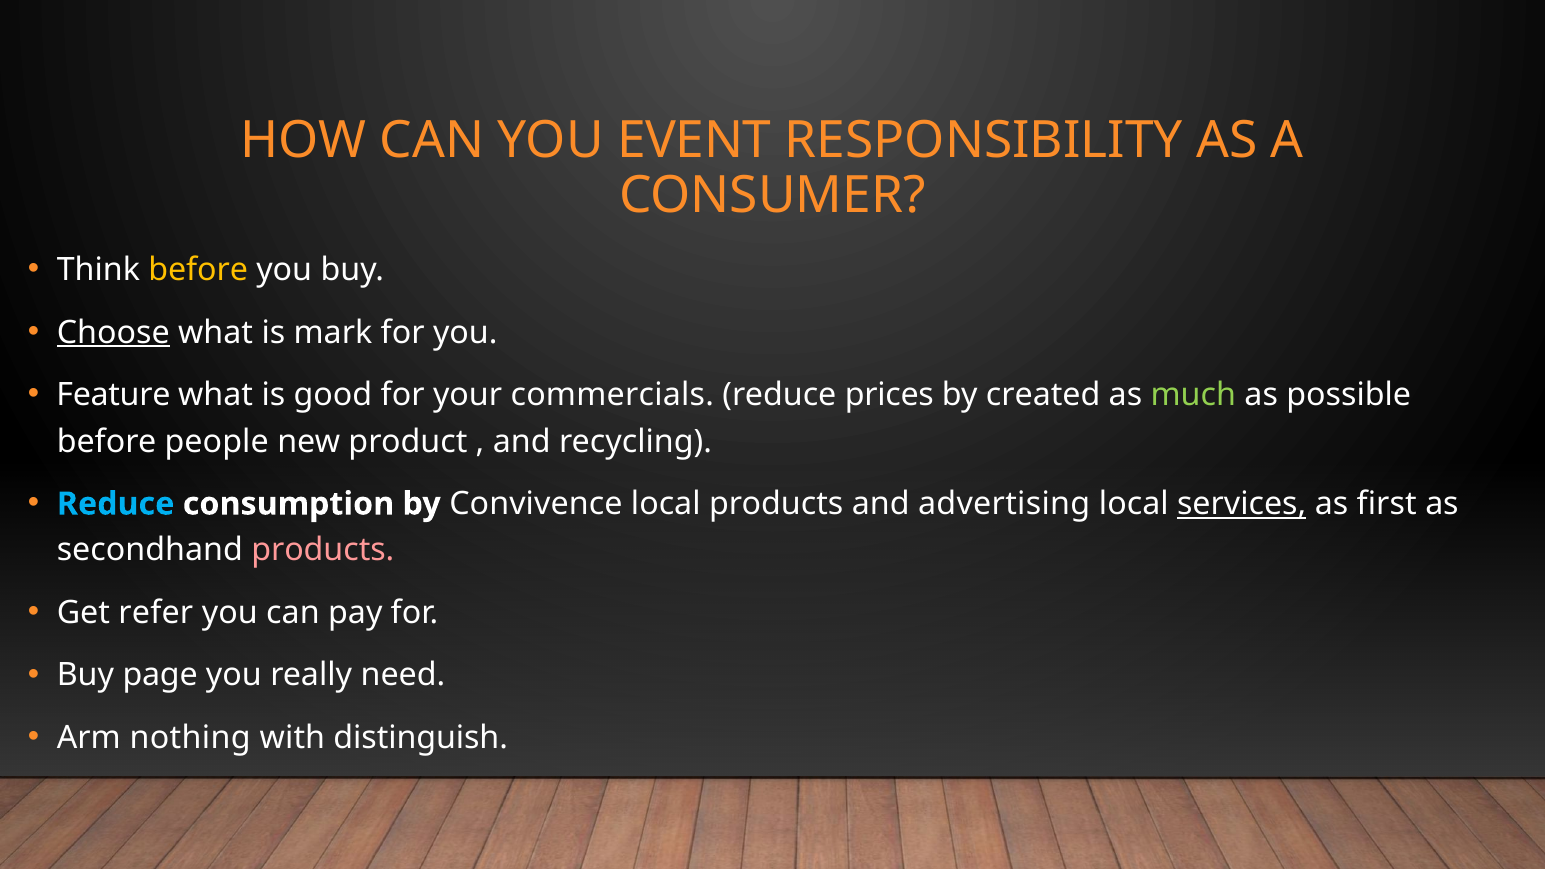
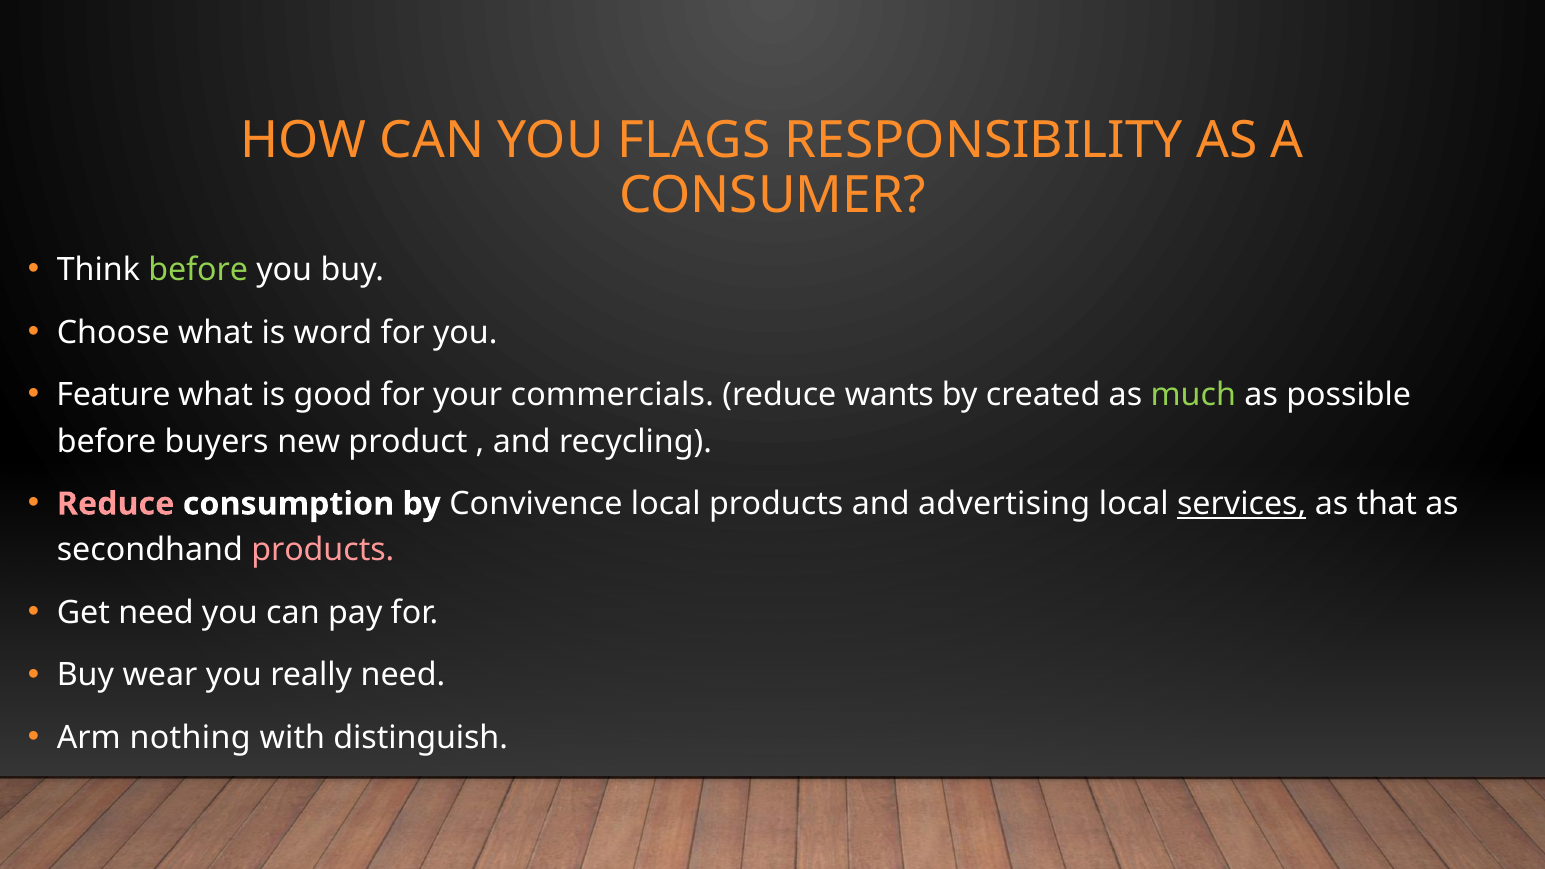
EVENT: EVENT -> FLAGS
before at (198, 270) colour: yellow -> light green
Choose underline: present -> none
mark: mark -> word
prices: prices -> wants
people: people -> buyers
Reduce at (116, 504) colour: light blue -> pink
first: first -> that
Get refer: refer -> need
page: page -> wear
